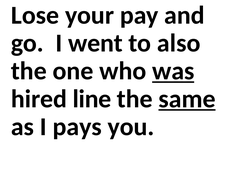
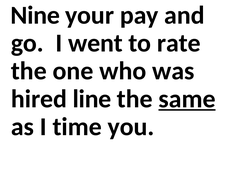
Lose: Lose -> Nine
also: also -> rate
was underline: present -> none
pays: pays -> time
